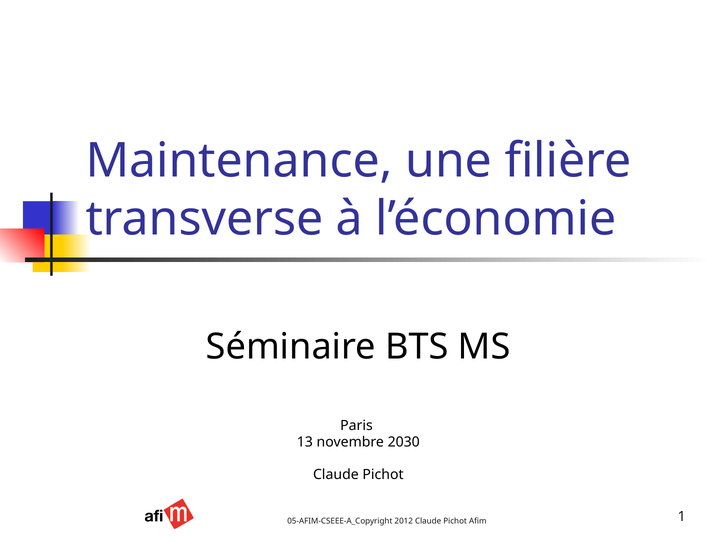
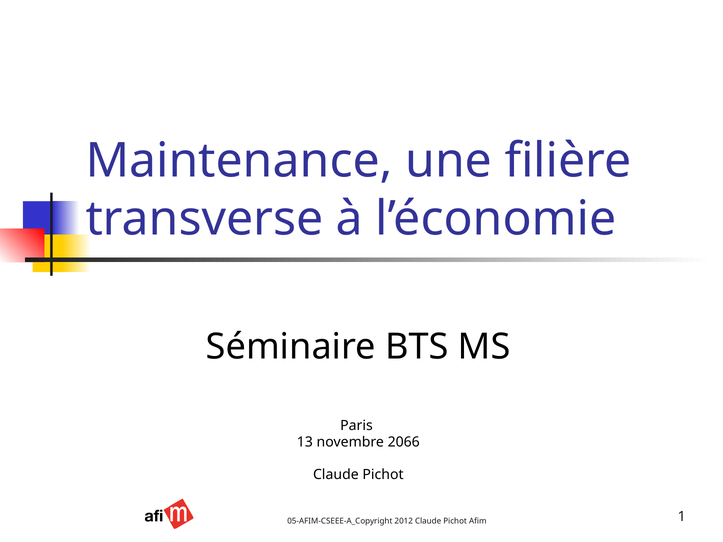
2030: 2030 -> 2066
